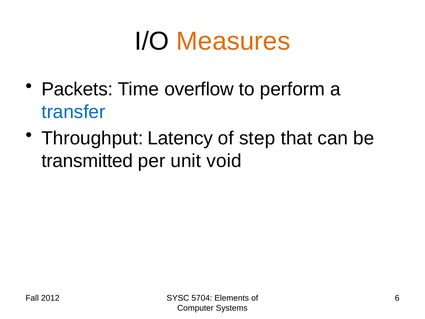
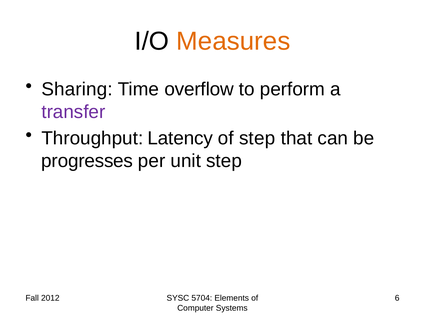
Packets: Packets -> Sharing
transfer colour: blue -> purple
transmitted: transmitted -> progresses
unit void: void -> step
